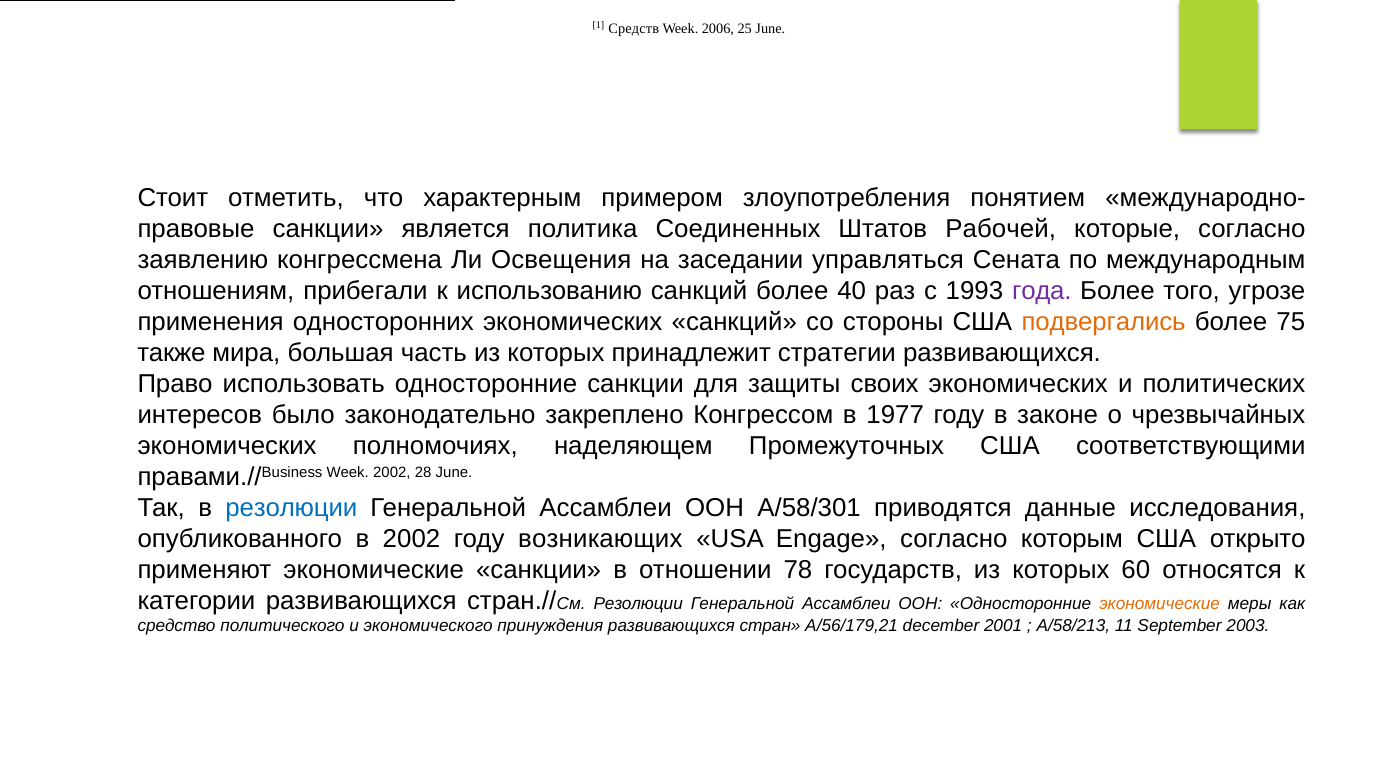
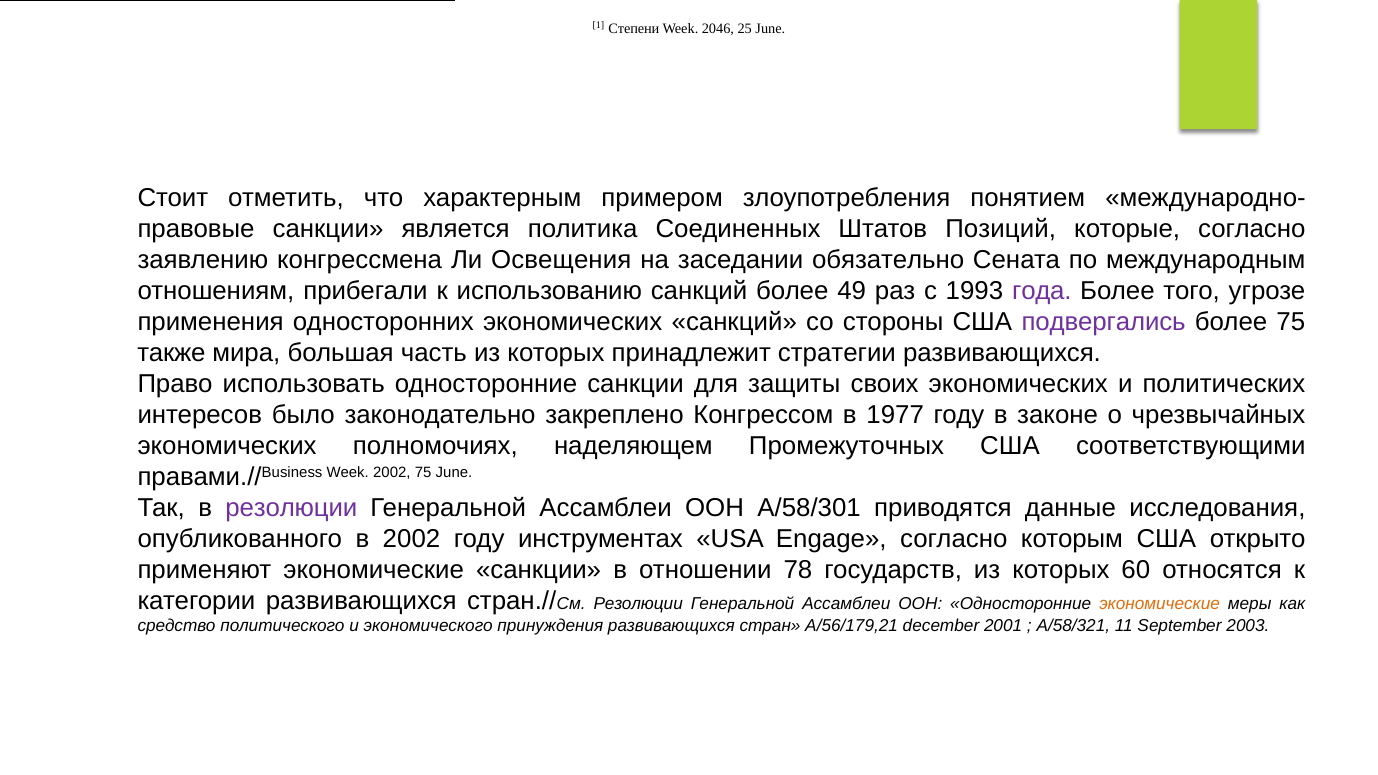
Средств: Средств -> Степени
2006: 2006 -> 2046
Рабочей: Рабочей -> Позиций
управляться: управляться -> обязательно
40: 40 -> 49
подвергались at (1104, 322) colour: orange -> purple
2002 28: 28 -> 75
резолюции at (291, 508) colour: blue -> purple
возникающих: возникающих -> инструментах
А/58/213: А/58/213 -> А/58/321
